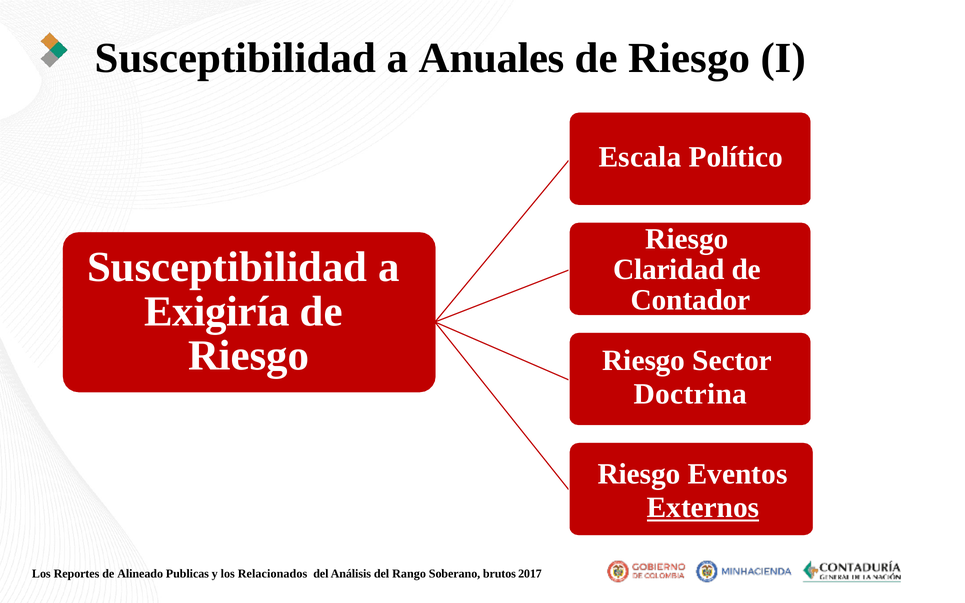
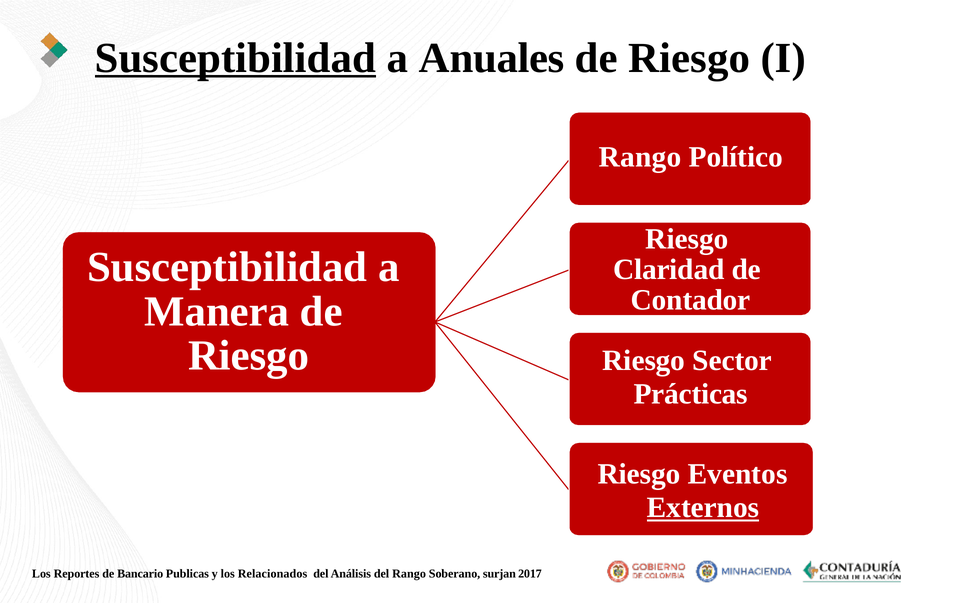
Susceptibilidad at (235, 58) underline: none -> present
Escala at (640, 157): Escala -> Rango
Exigiría: Exigiría -> Manera
Doctrina: Doctrina -> Prácticas
Alineado: Alineado -> Bancario
brutos: brutos -> surjan
